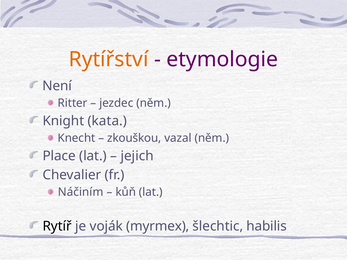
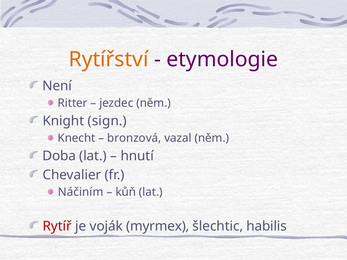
kata: kata -> sign
zkouškou: zkouškou -> bronzová
Place: Place -> Doba
jejich: jejich -> hnutí
Rytíř colour: black -> red
